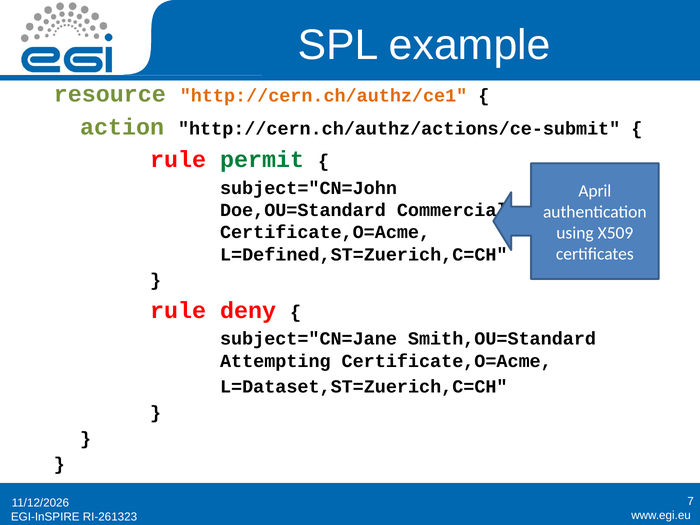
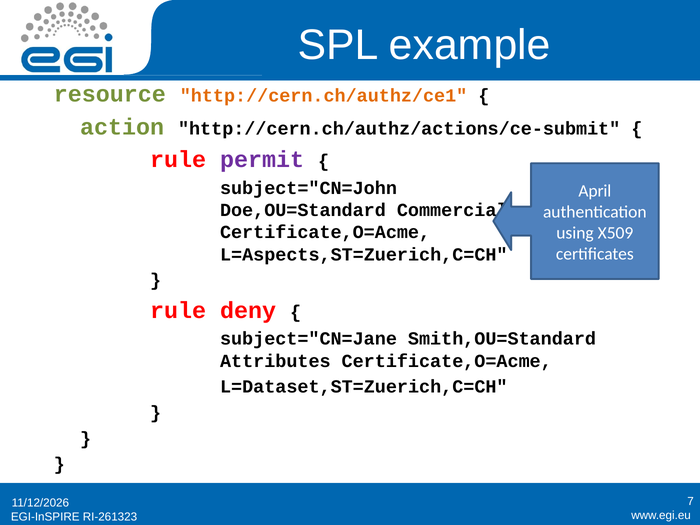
permit colour: green -> purple
L=Defined,ST=Zuerich,C=CH: L=Defined,ST=Zuerich,C=CH -> L=Aspects,ST=Zuerich,C=CH
Attempting: Attempting -> Attributes
